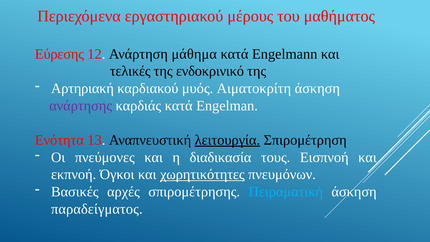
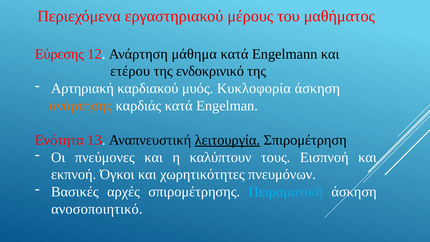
τελικές: τελικές -> ετέρου
Αιματοκρίτη: Αιματοκρίτη -> Κυκλοφορία
ανάρτησης colour: purple -> orange
διαδικασία: διαδικασία -> καλύπτουν
χωρητικότητες underline: present -> none
παραδείγματος: παραδείγματος -> ανοσοποιητικό
